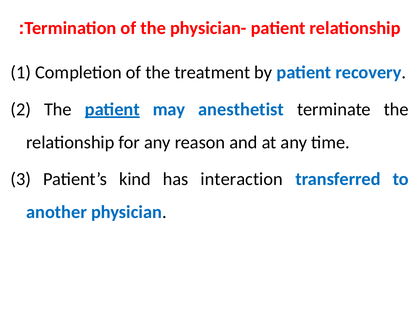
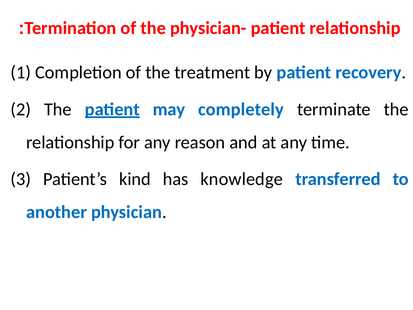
anesthetist: anesthetist -> completely
interaction: interaction -> knowledge
